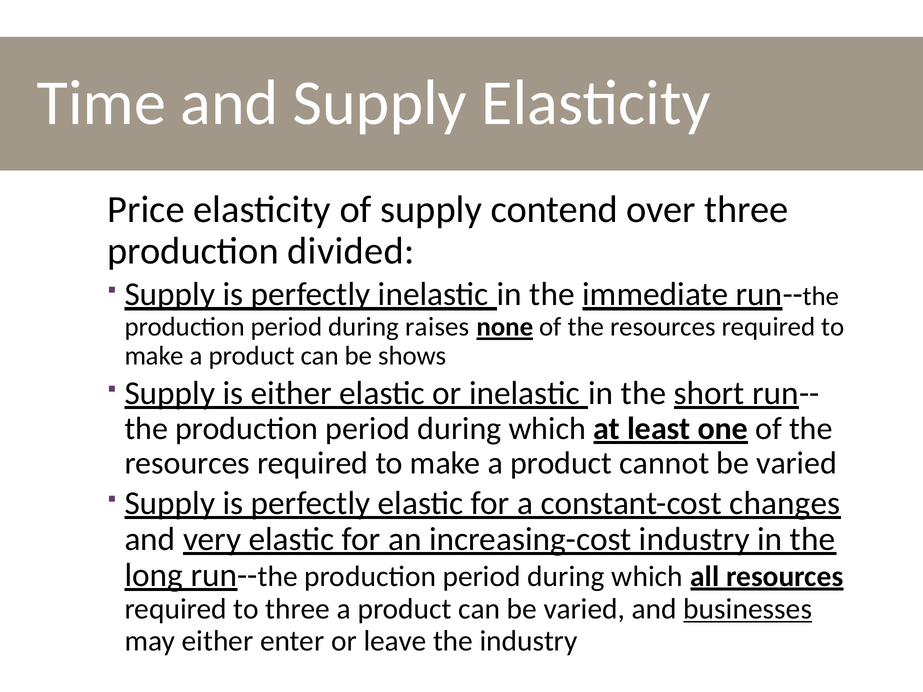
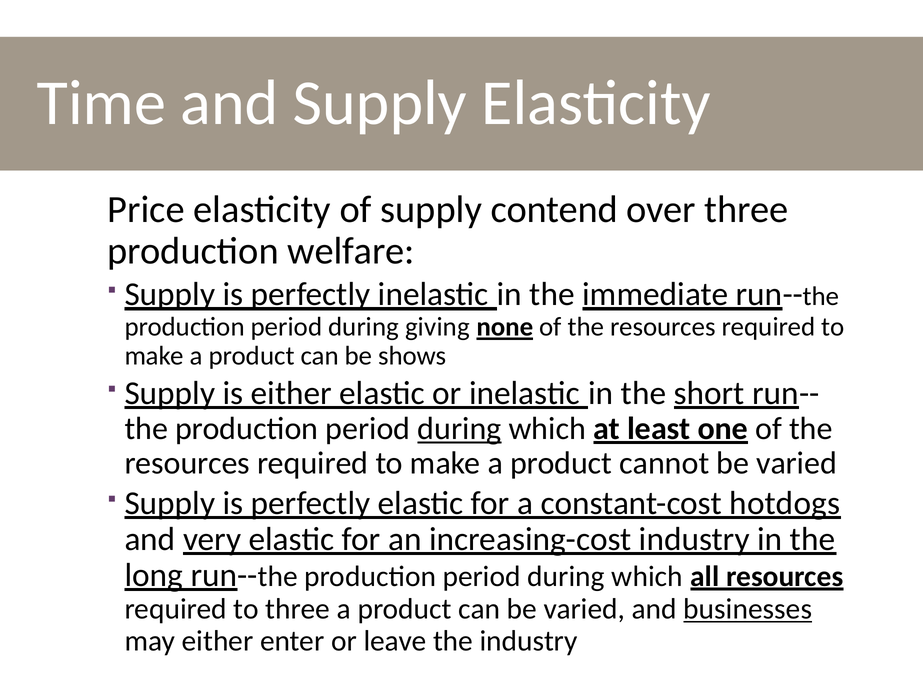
divided: divided -> welfare
raises: raises -> giving
during at (459, 429) underline: none -> present
changes: changes -> hotdogs
